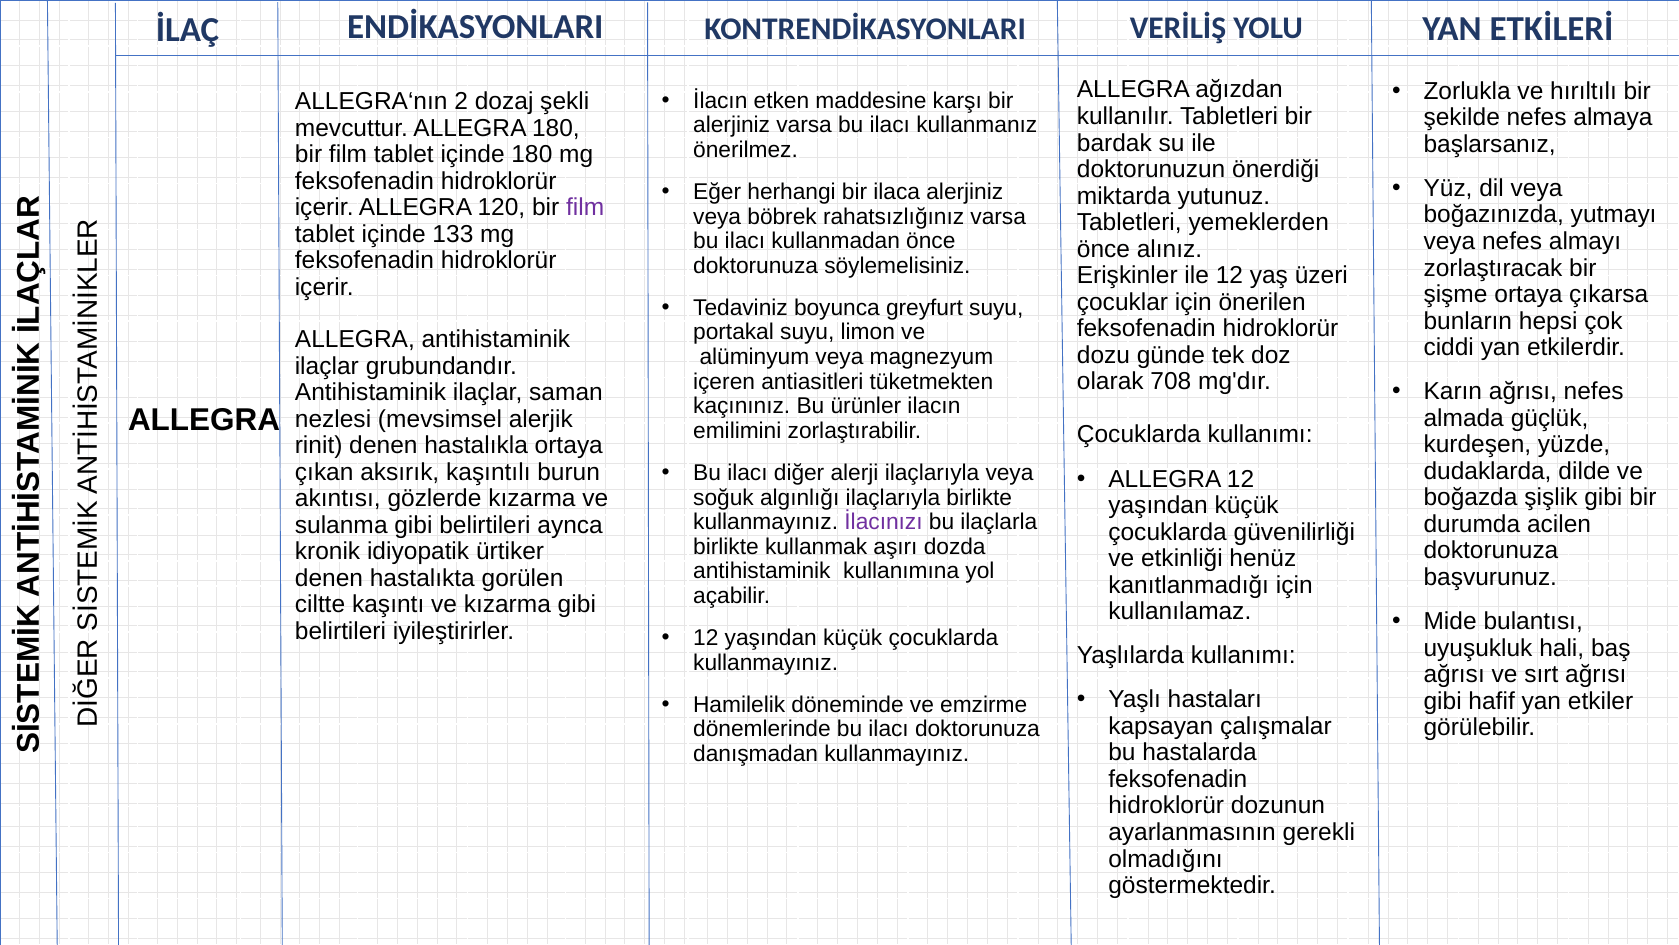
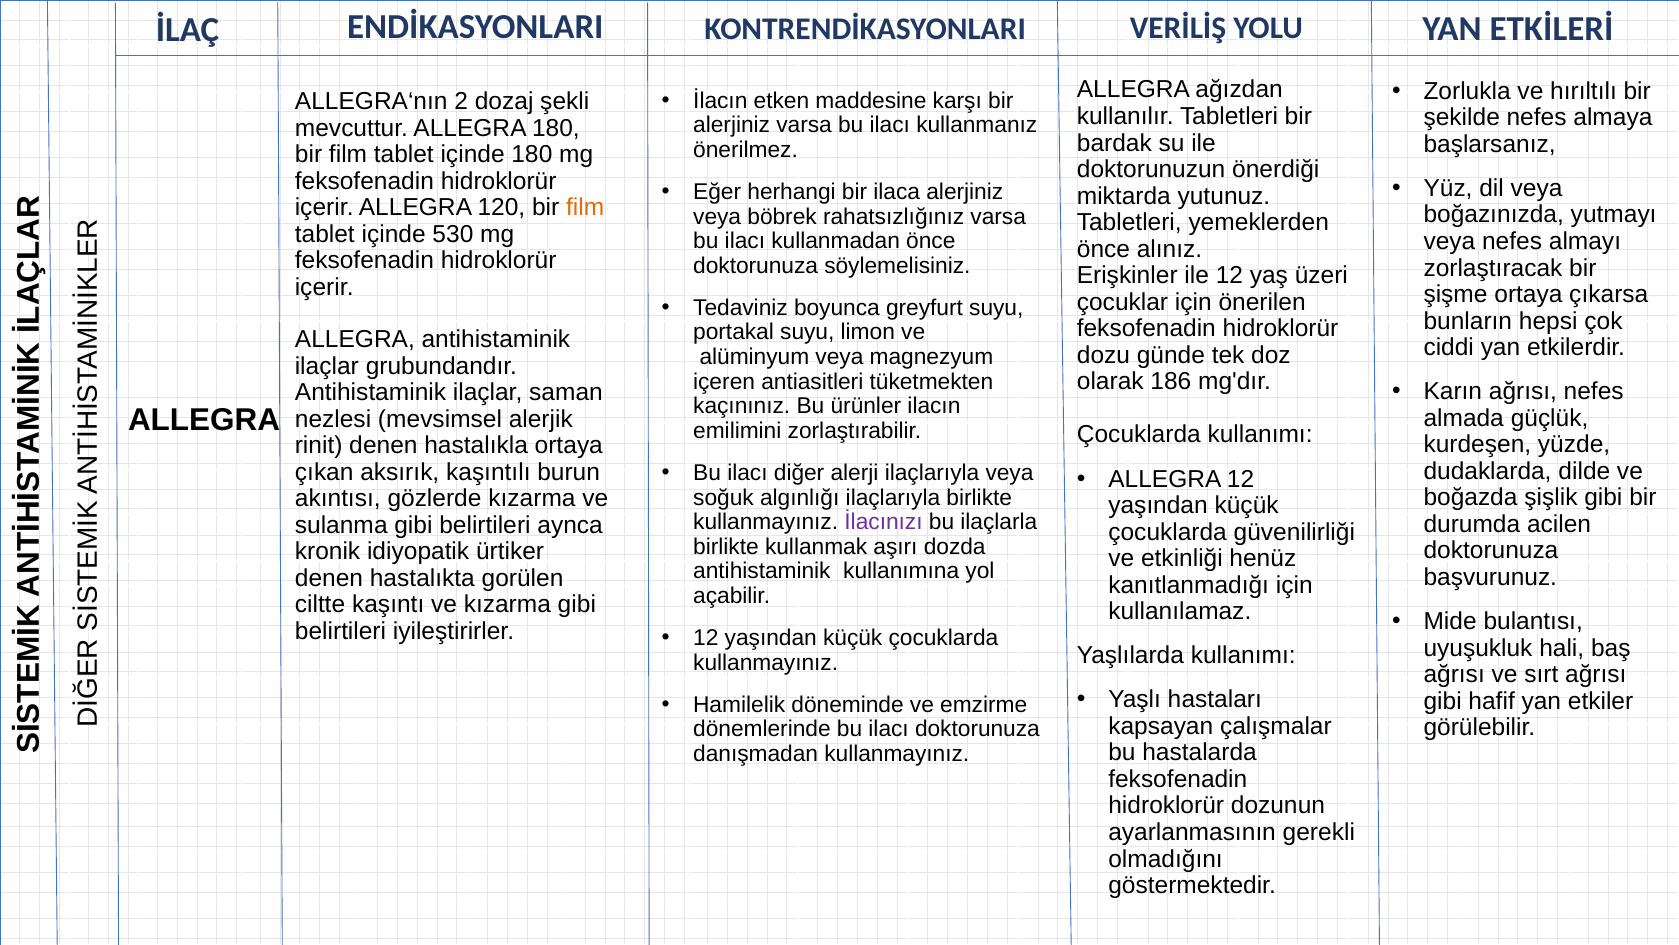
film at (585, 207) colour: purple -> orange
133: 133 -> 530
708: 708 -> 186
